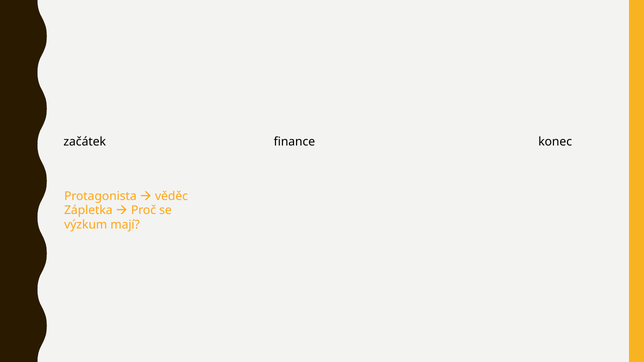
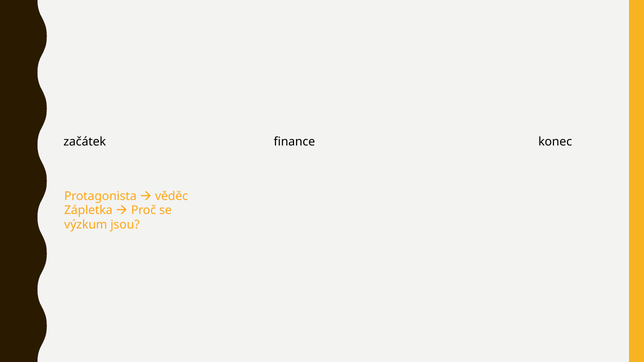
mají: mají -> jsou
